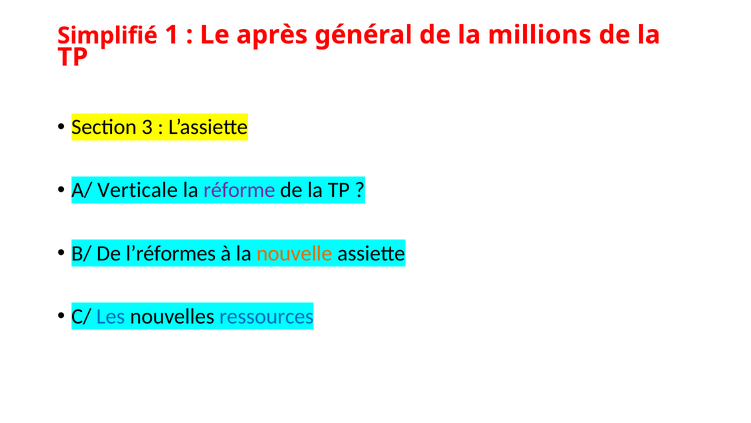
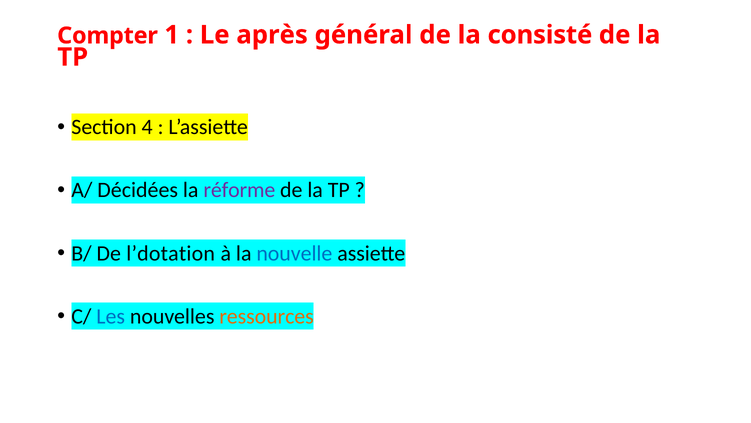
Simplifié: Simplifié -> Compter
millions: millions -> consisté
3: 3 -> 4
Verticale: Verticale -> Décidées
l’réformes: l’réformes -> l’dotation
nouvelle colour: orange -> blue
ressources colour: blue -> orange
